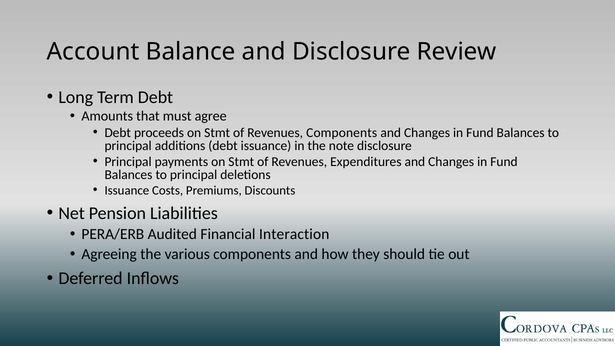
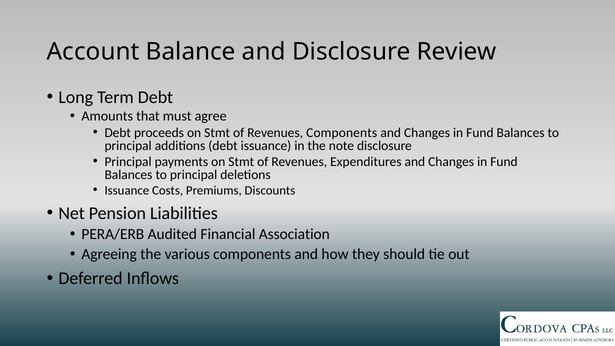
Interaction: Interaction -> Association
